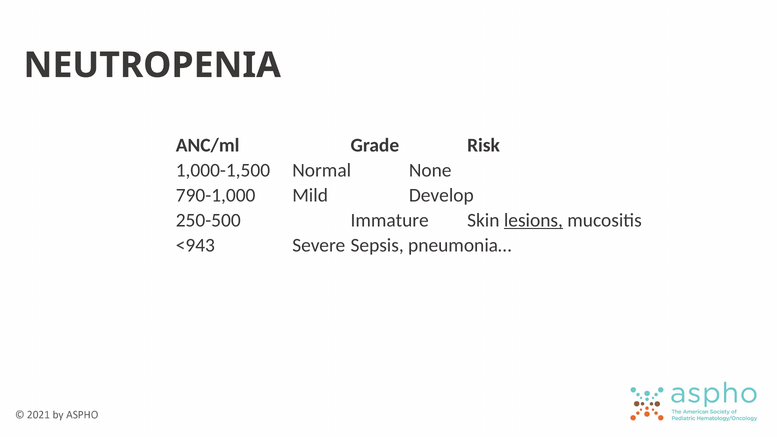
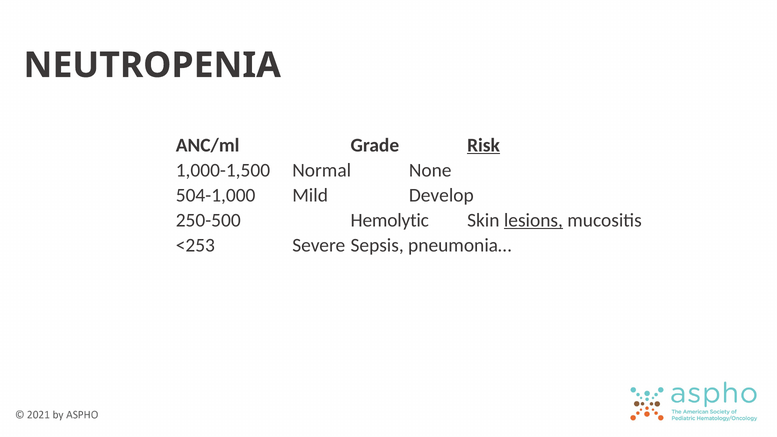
Risk underline: none -> present
790-1,000: 790-1,000 -> 504-1,000
Immature: Immature -> Hemolytic
<943: <943 -> <253
